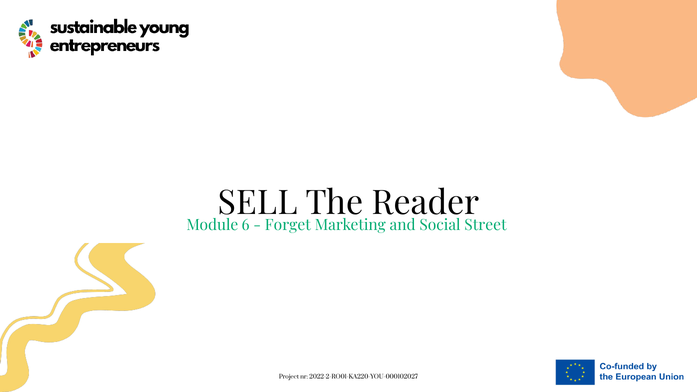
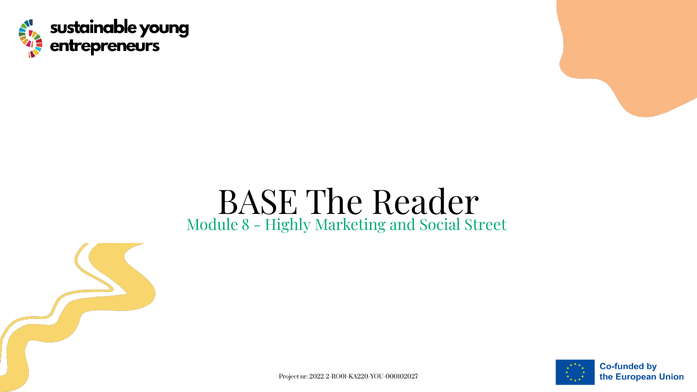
SELL: SELL -> BASE
6: 6 -> 8
Forget: Forget -> Highly
